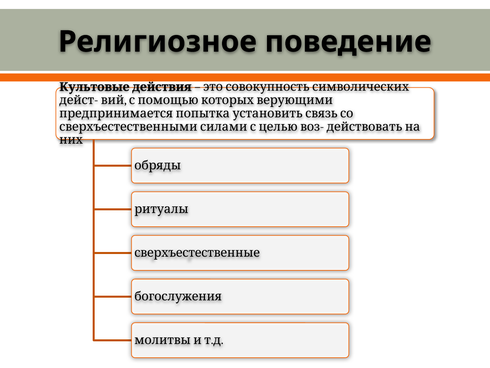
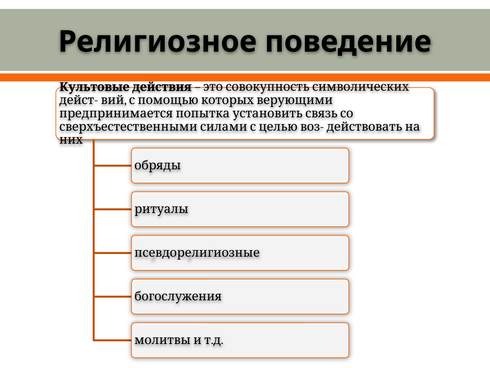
сверхъестественные: сверхъестественные -> псевдорелигиозные
